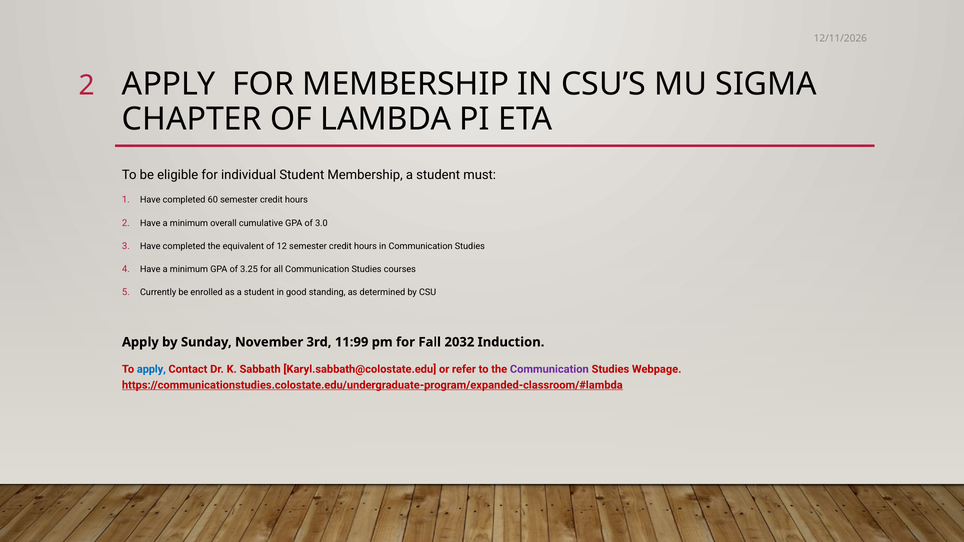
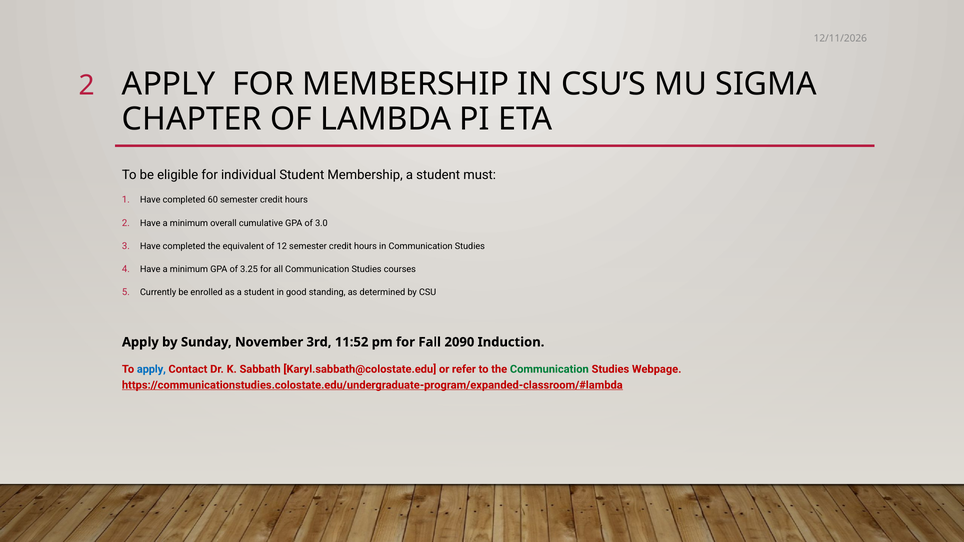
11:99: 11:99 -> 11:52
2032: 2032 -> 2090
Communication at (549, 369) colour: purple -> green
